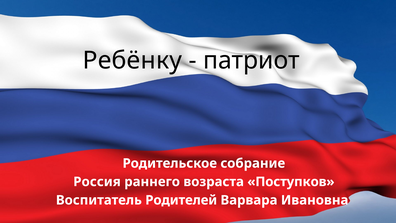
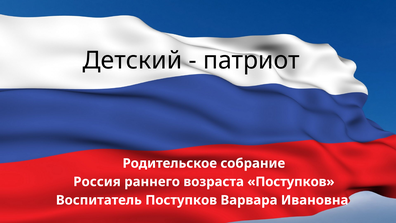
Ребёнку: Ребёнку -> Детский
Воспитатель Родителей: Родителей -> Поступков
